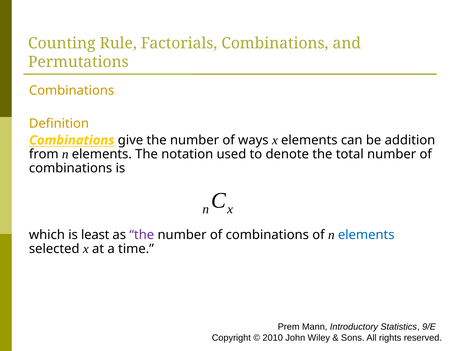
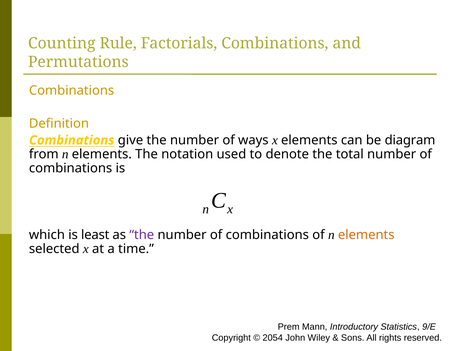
addition: addition -> diagram
elements at (366, 235) colour: blue -> orange
2010: 2010 -> 2054
